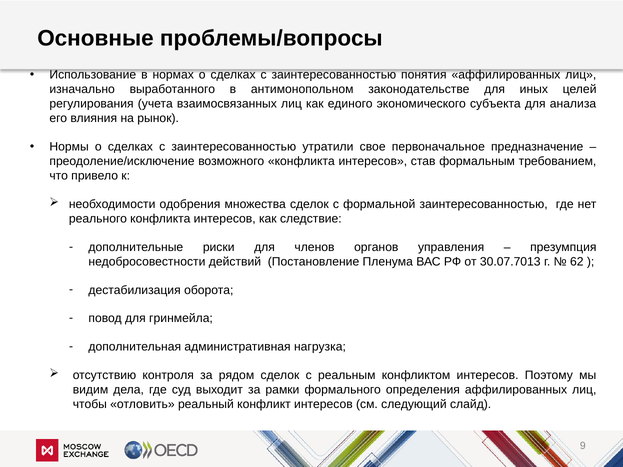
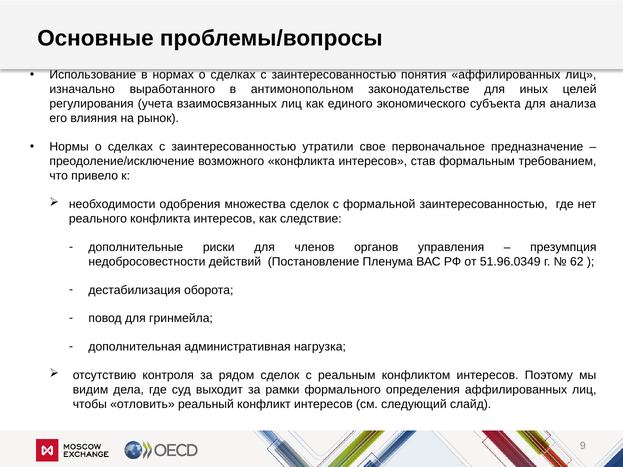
30.07.7013: 30.07.7013 -> 51.96.0349
